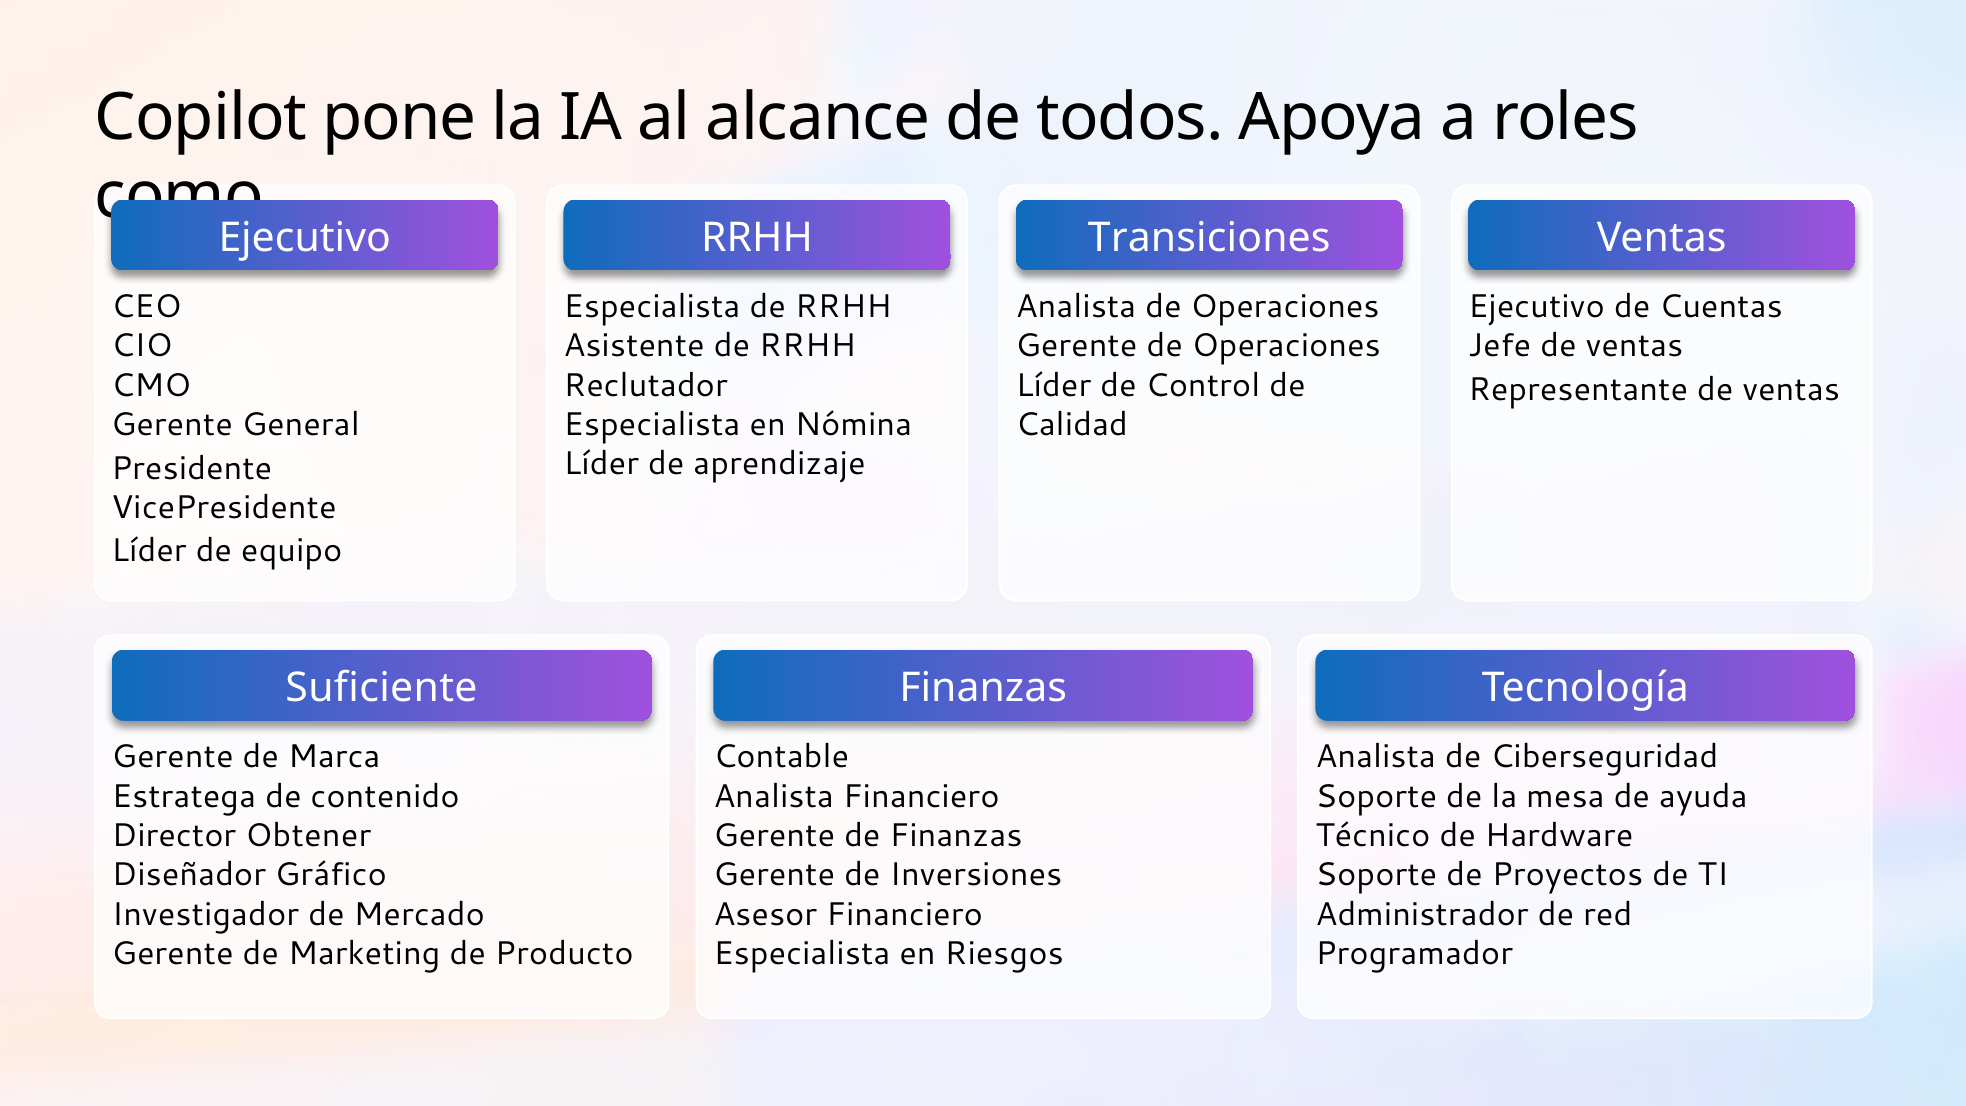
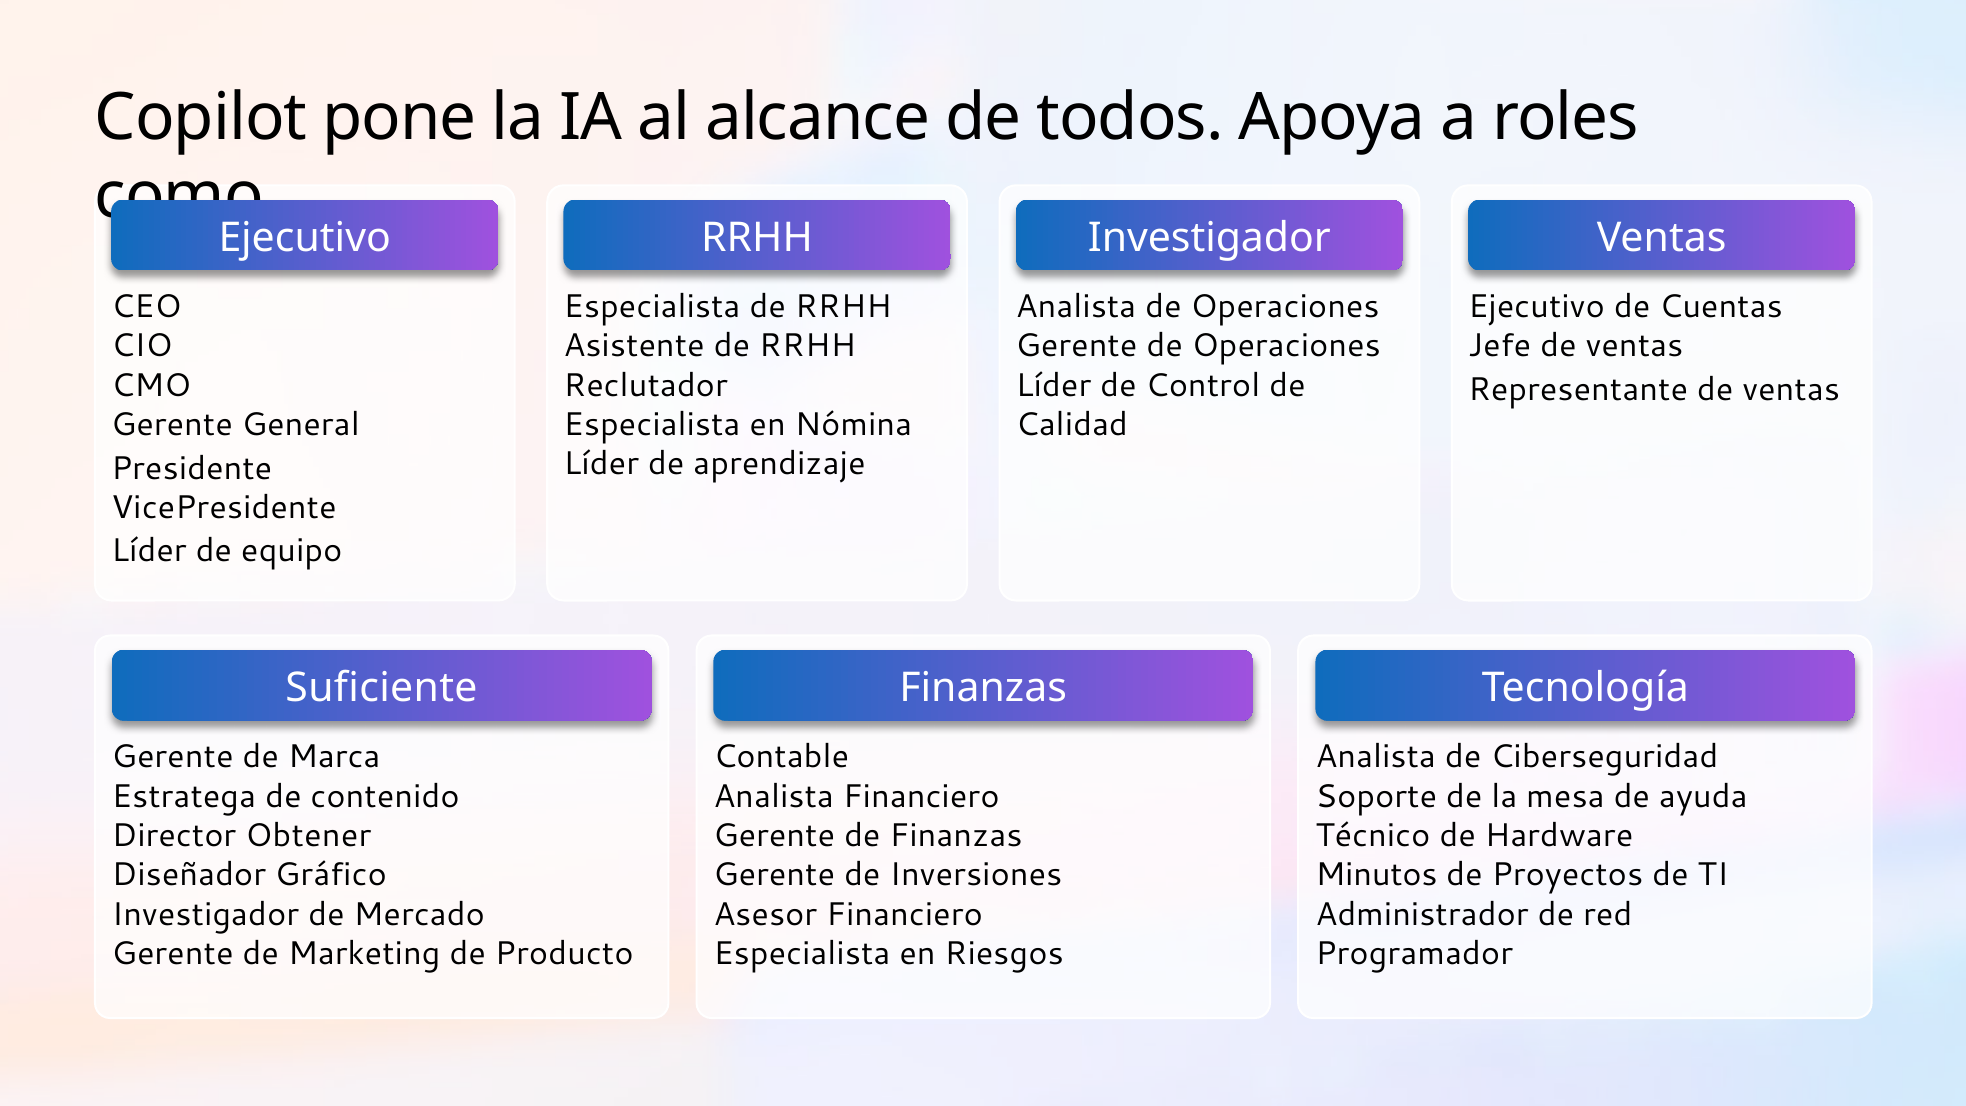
Transiciones at (1209, 238): Transiciones -> Investigador
Soporte at (1376, 875): Soporte -> Minutos
